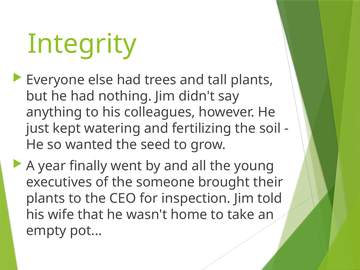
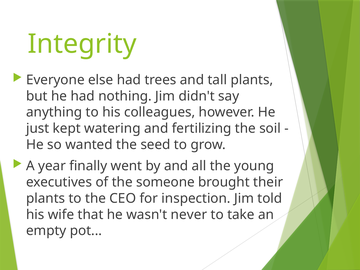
home: home -> never
